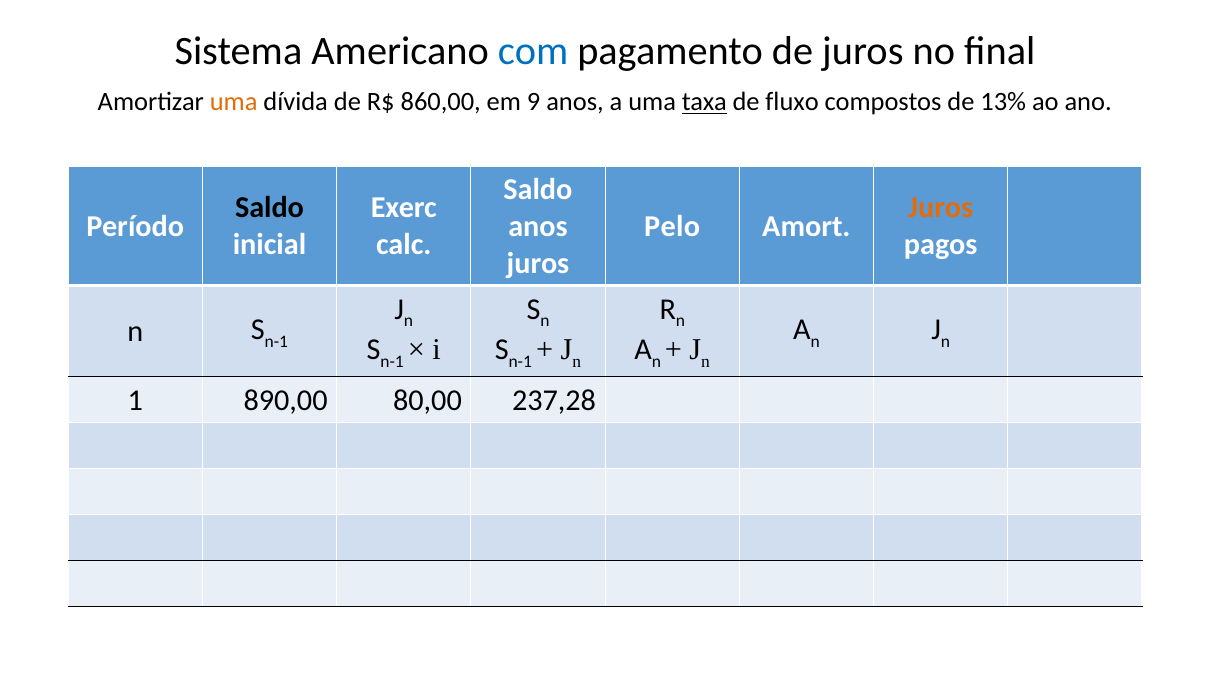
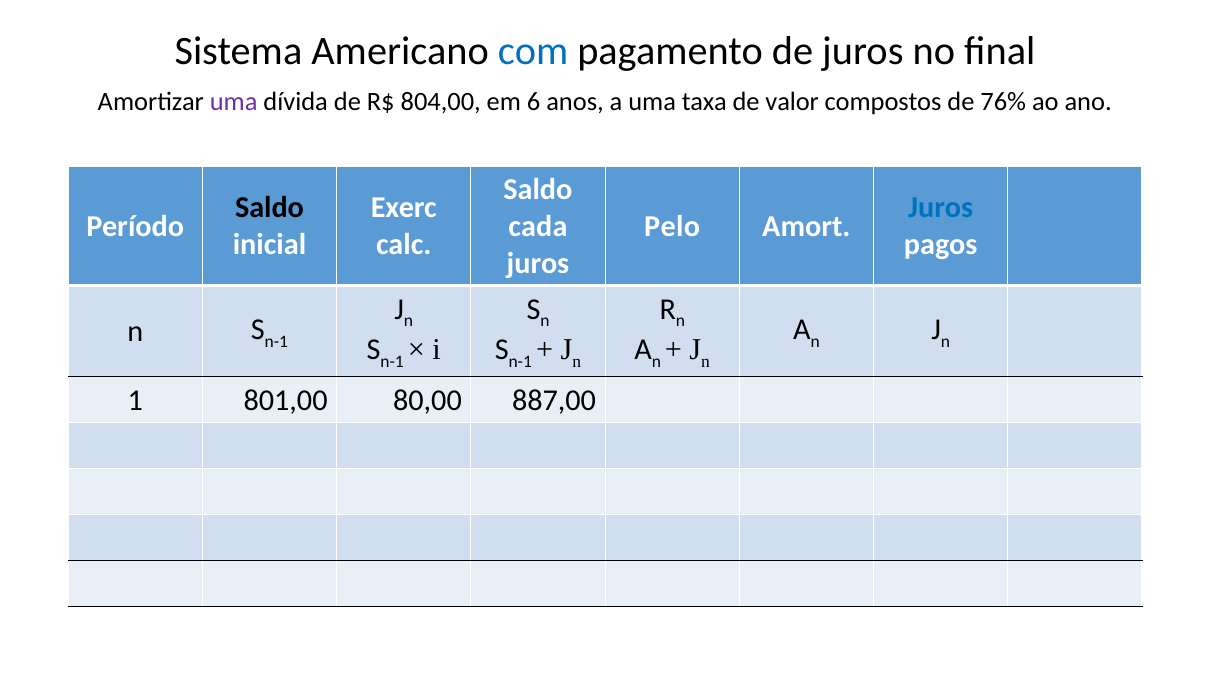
uma at (234, 102) colour: orange -> purple
860,00: 860,00 -> 804,00
9: 9 -> 6
taxa underline: present -> none
fluxo: fluxo -> valor
13%: 13% -> 76%
Juros at (941, 208) colour: orange -> blue
anos at (538, 226): anos -> cada
890,00: 890,00 -> 801,00
237,28: 237,28 -> 887,00
